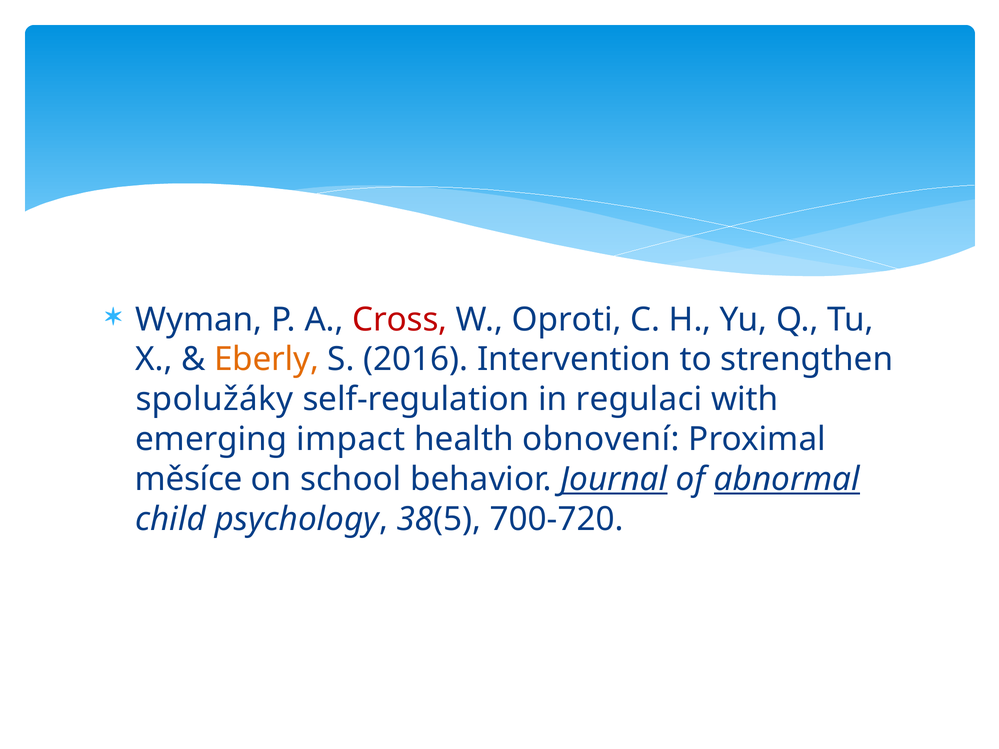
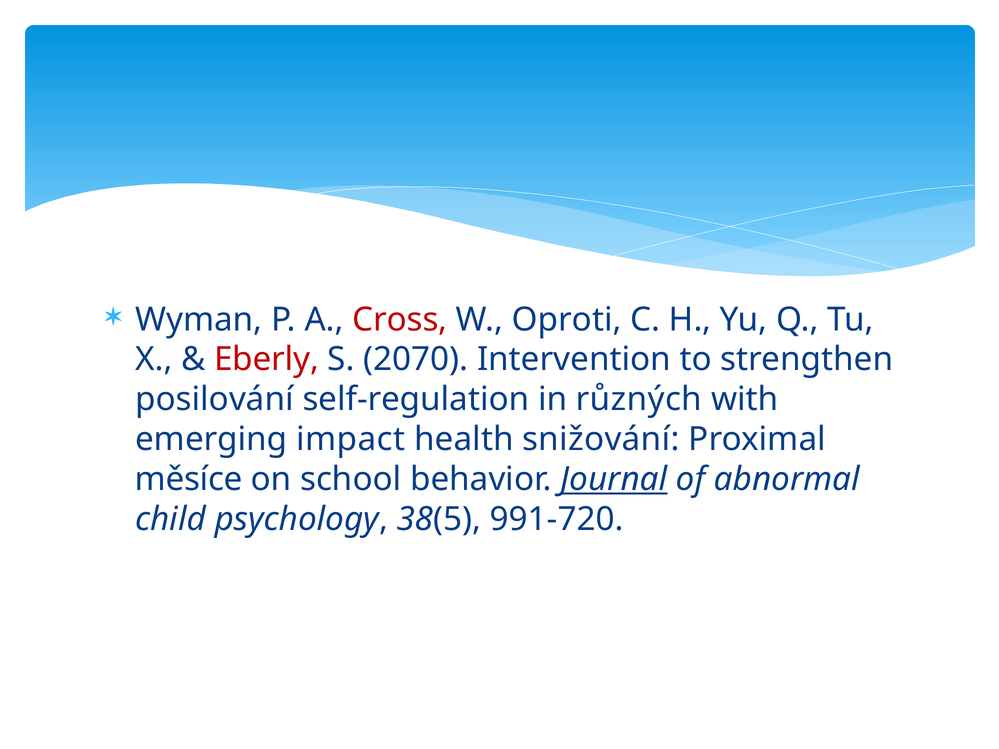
Eberly colour: orange -> red
2016: 2016 -> 2070
spolužáky: spolužáky -> posilování
regulaci: regulaci -> různých
obnovení: obnovení -> snižování
abnormal underline: present -> none
700-720: 700-720 -> 991-720
